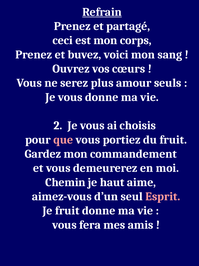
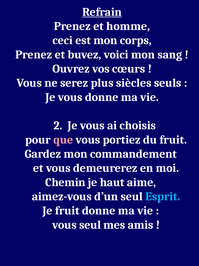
partagé: partagé -> homme
amour: amour -> siècles
Esprit colour: pink -> light blue
vous fera: fera -> seul
